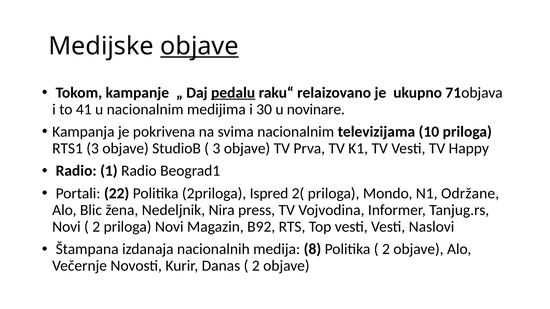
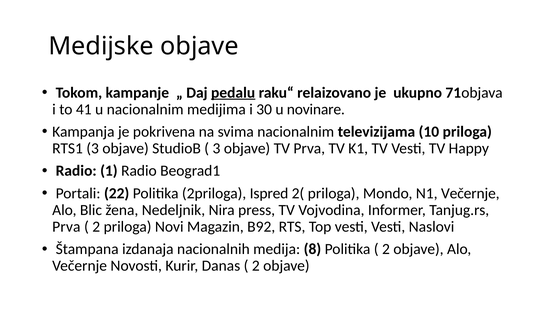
objave at (199, 46) underline: present -> none
N1 Održane: Održane -> Večernje
Novi at (66, 227): Novi -> Prva
